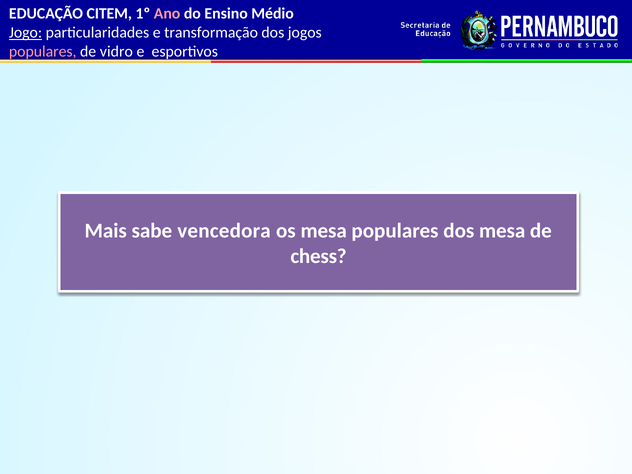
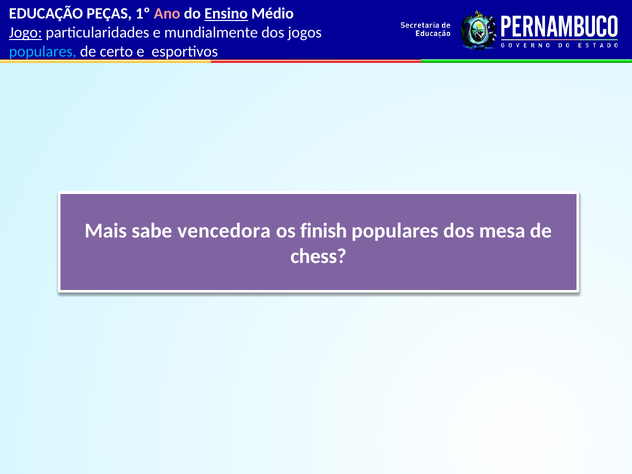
CITEM: CITEM -> PEÇAS
Ensino underline: none -> present
transformação: transformação -> mundialmente
populares at (43, 52) colour: pink -> light blue
vidro: vidro -> certo
os mesa: mesa -> finish
